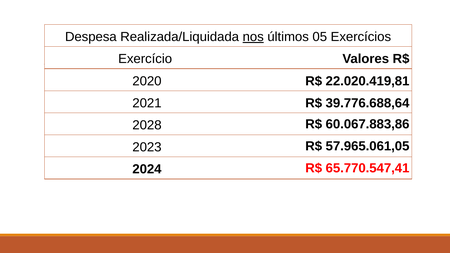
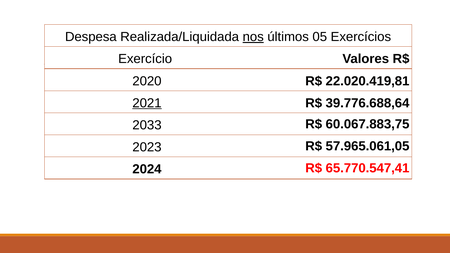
2021 underline: none -> present
2028: 2028 -> 2033
60.067.883,86: 60.067.883,86 -> 60.067.883,75
